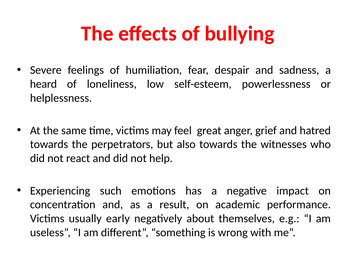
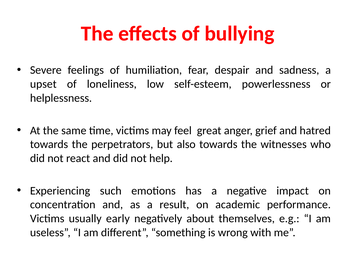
heard: heard -> upset
